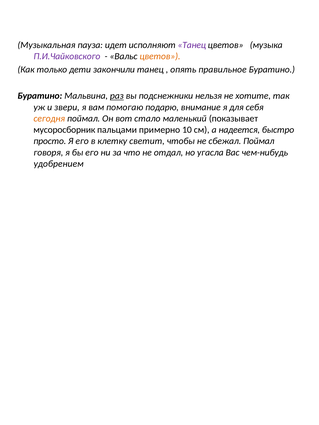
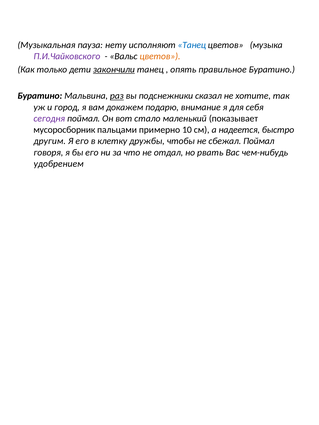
идет: идет -> нету
Танец at (192, 45) colour: purple -> blue
закончили underline: none -> present
нельзя: нельзя -> сказал
звери: звери -> город
помогаю: помогаю -> докажем
сегодня colour: orange -> purple
просто: просто -> другим
светит: светит -> дружбы
угасла: угасла -> рвать
